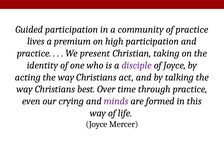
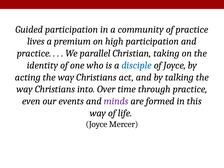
present: present -> parallel
disciple colour: purple -> blue
best: best -> into
crying: crying -> events
